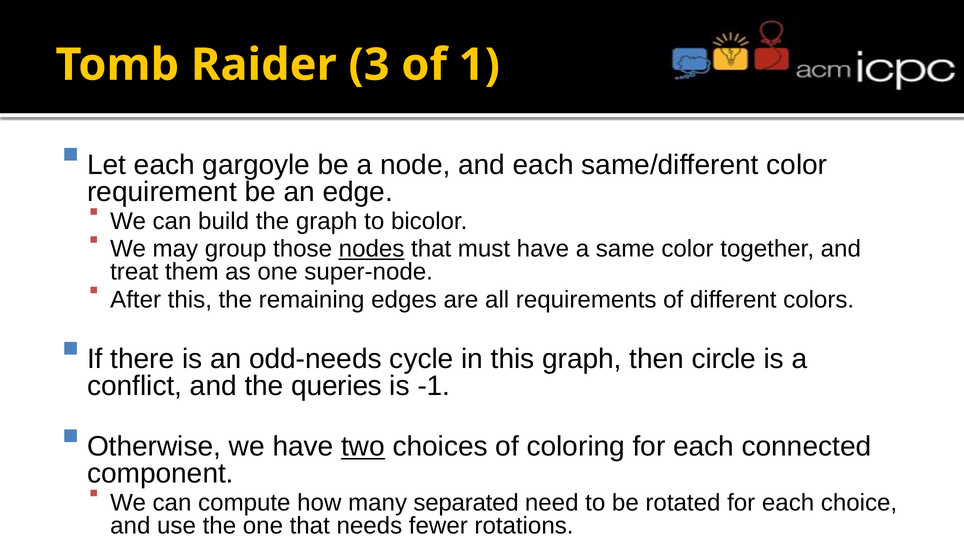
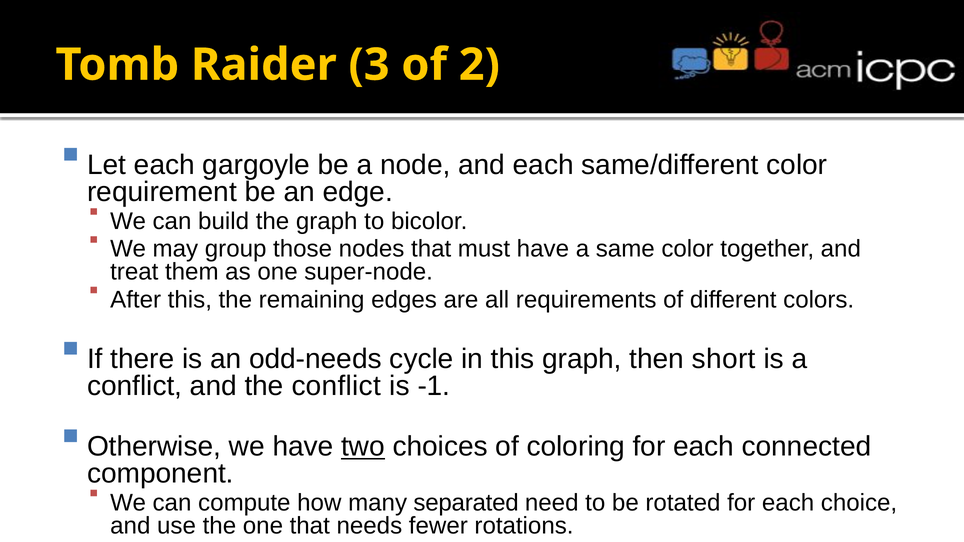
1: 1 -> 2
nodes underline: present -> none
circle: circle -> short
the queries: queries -> conflict
